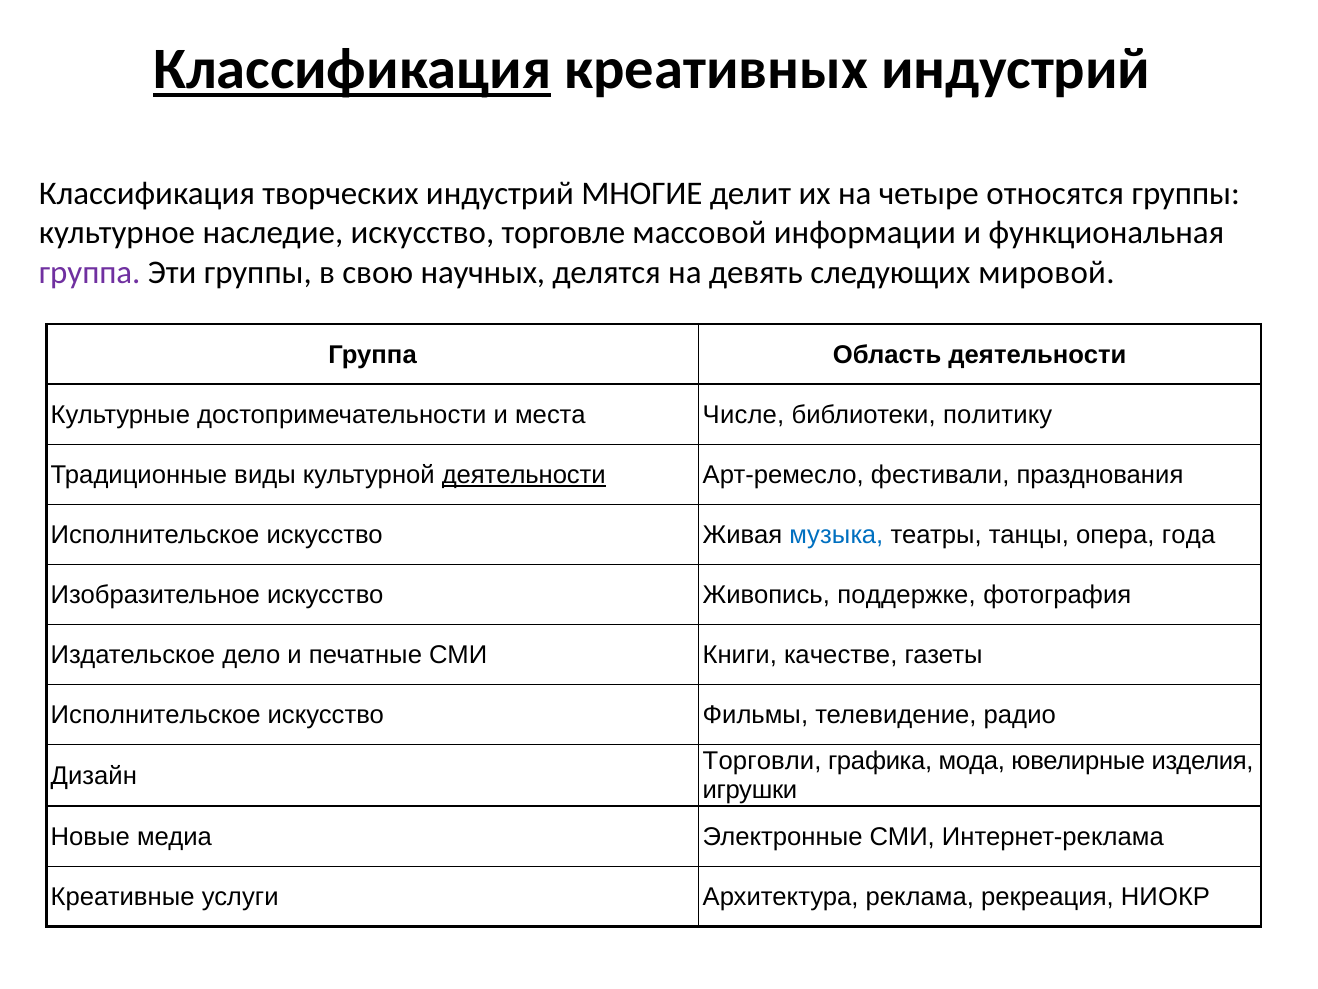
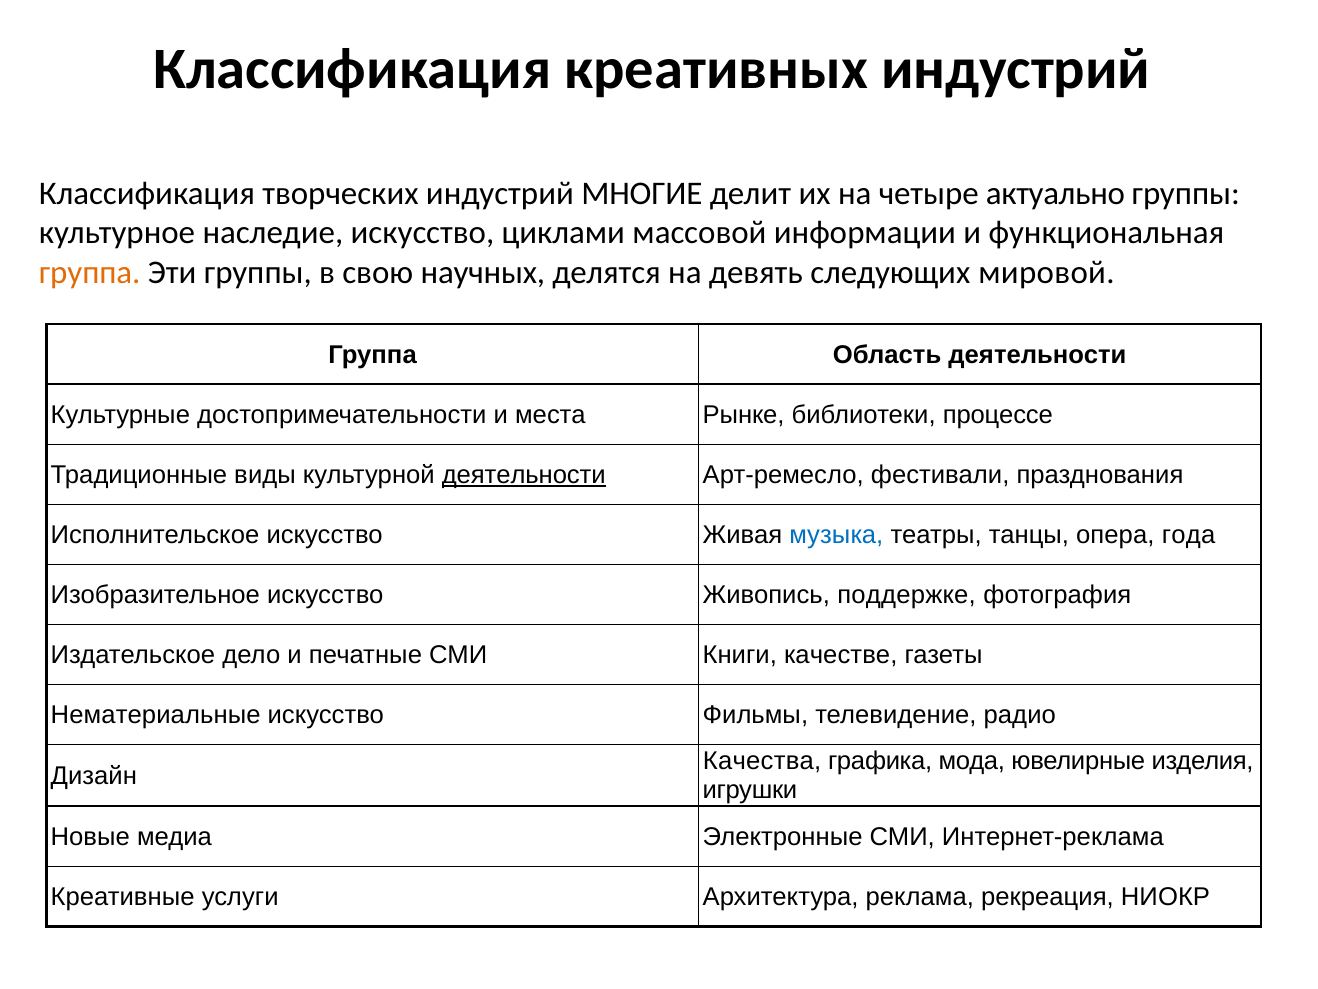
Классификация at (352, 70) underline: present -> none
относятся: относятся -> актуально
торговле: торговле -> циклами
группа at (90, 272) colour: purple -> orange
Числе: Числе -> Рынке
политику: политику -> процессе
Исполнительское at (156, 715): Исполнительское -> Нематериальные
Торговли: Торговли -> Качества
